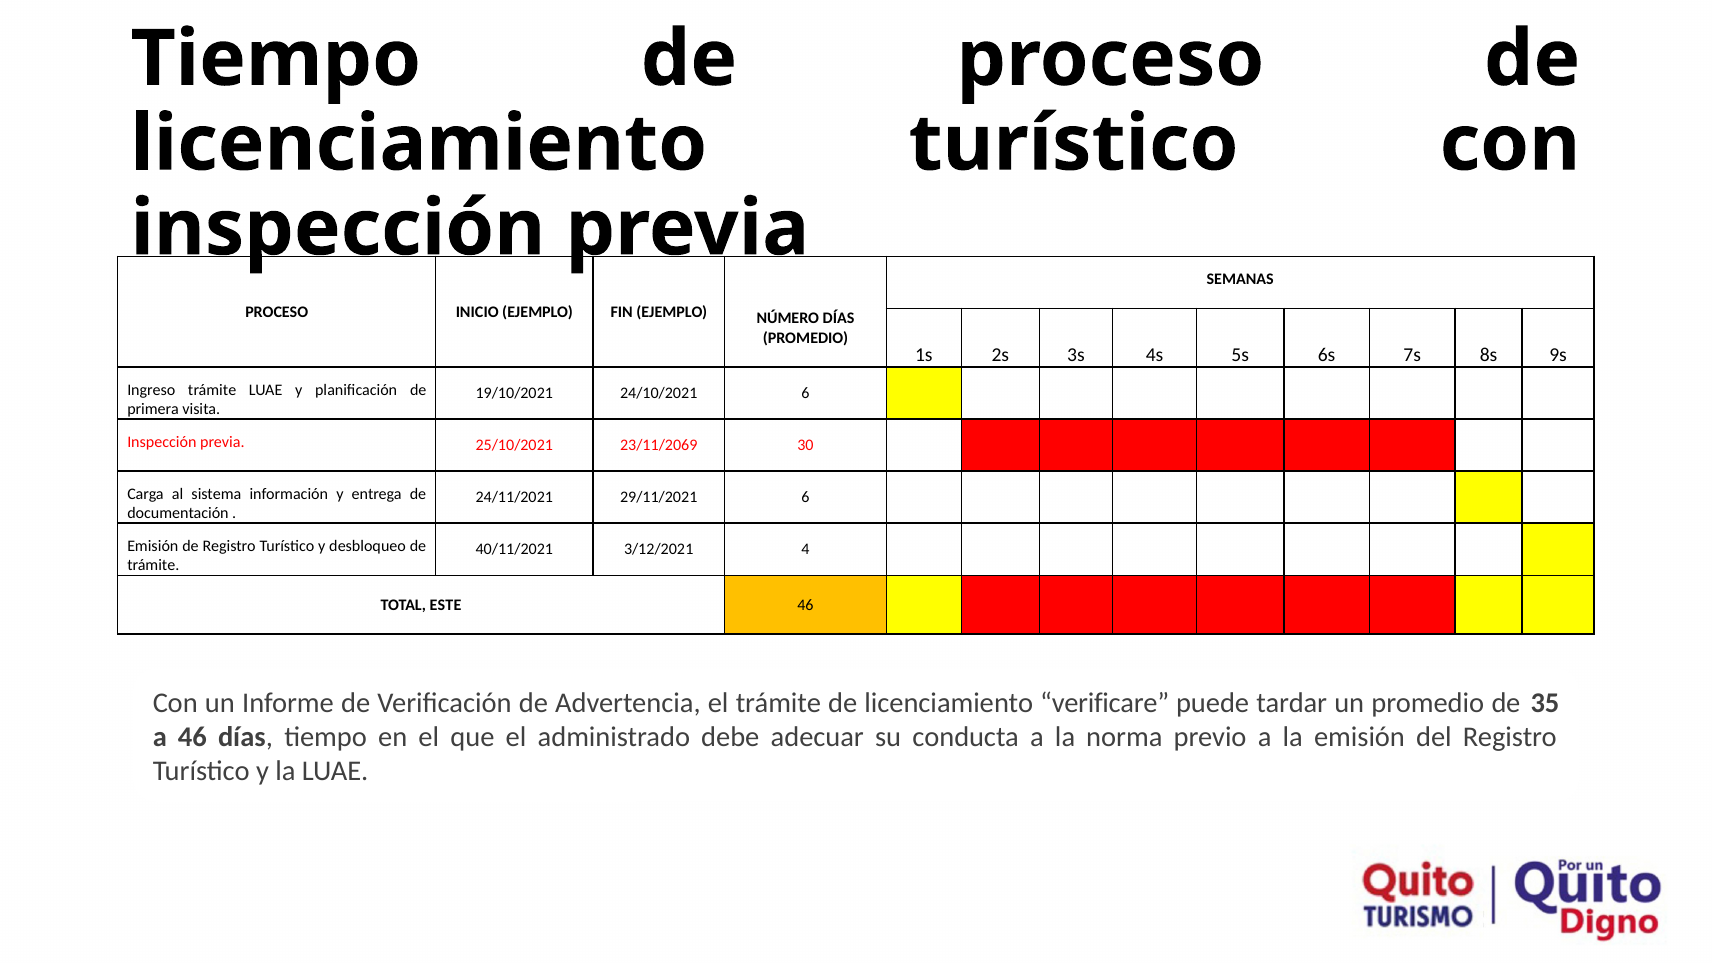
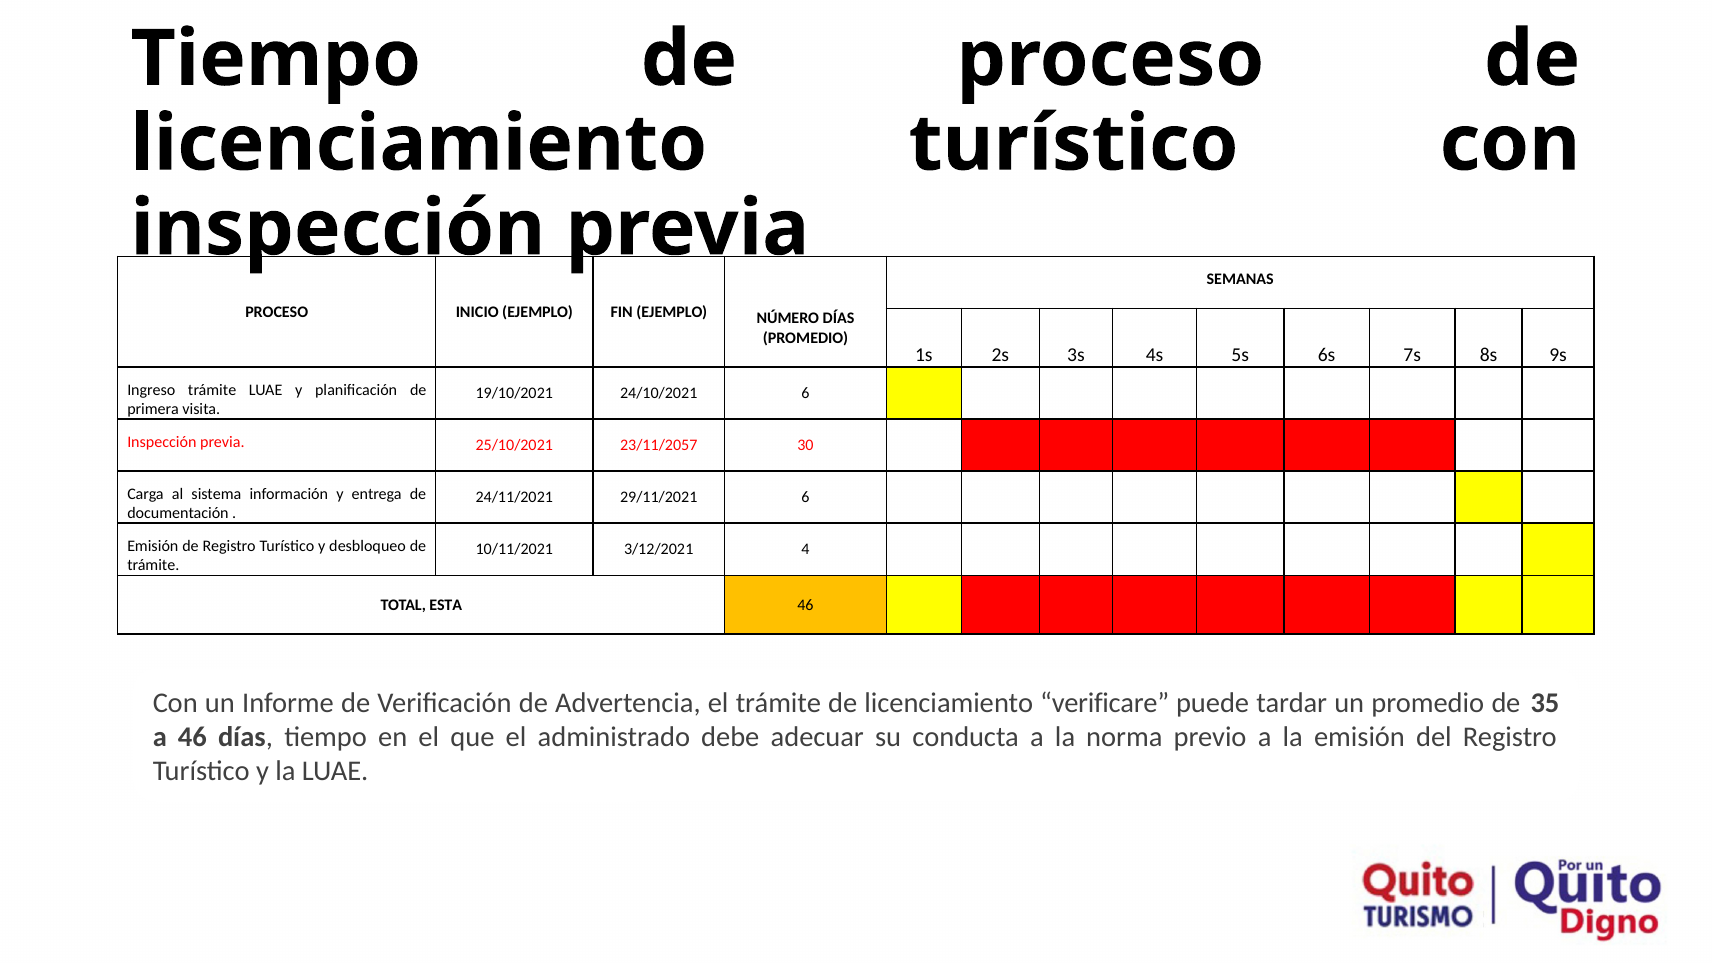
23/11/2069: 23/11/2069 -> 23/11/2057
40/11/2021: 40/11/2021 -> 10/11/2021
ESTE: ESTE -> ESTA
